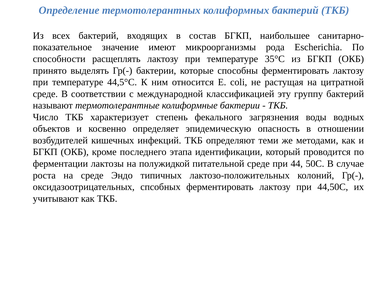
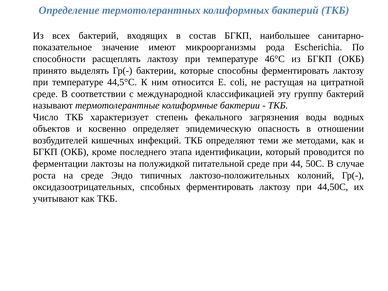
35°С: 35°С -> 46°С
